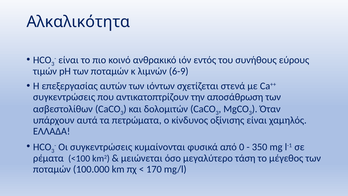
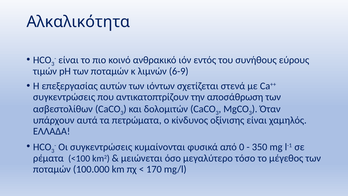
τάση: τάση -> τόσο
